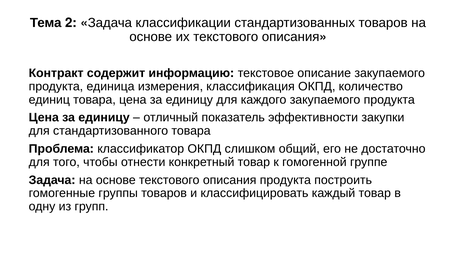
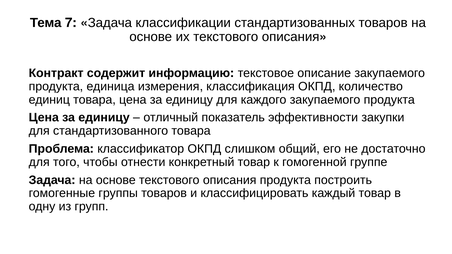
2: 2 -> 7
